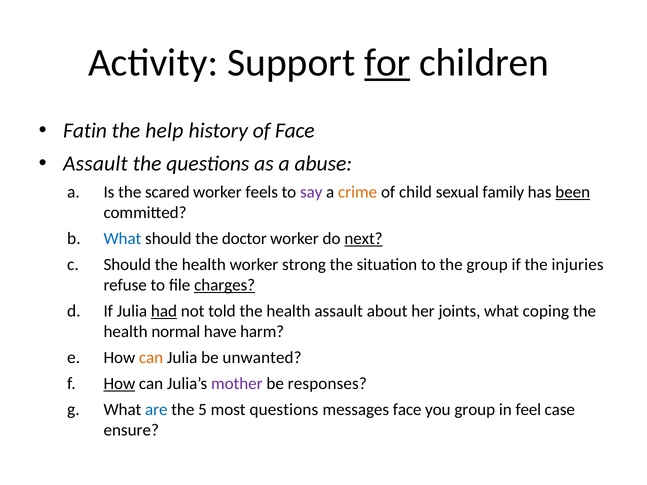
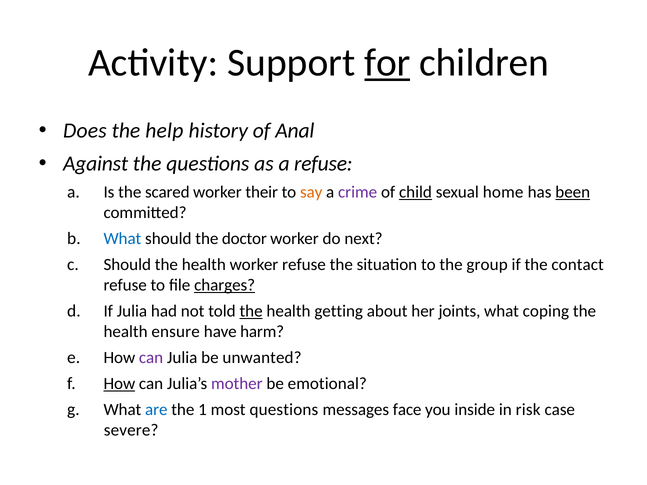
Fatin: Fatin -> Does
of Face: Face -> Anal
Assault at (95, 164): Assault -> Against
a abuse: abuse -> refuse
feels: feels -> their
say colour: purple -> orange
crime colour: orange -> purple
child underline: none -> present
family: family -> home
next underline: present -> none
worker strong: strong -> refuse
injuries: injuries -> contact
had underline: present -> none
the at (251, 311) underline: none -> present
health assault: assault -> getting
normal: normal -> ensure
can at (151, 358) colour: orange -> purple
responses: responses -> emotional
5: 5 -> 1
you group: group -> inside
feel: feel -> risk
ensure: ensure -> severe
